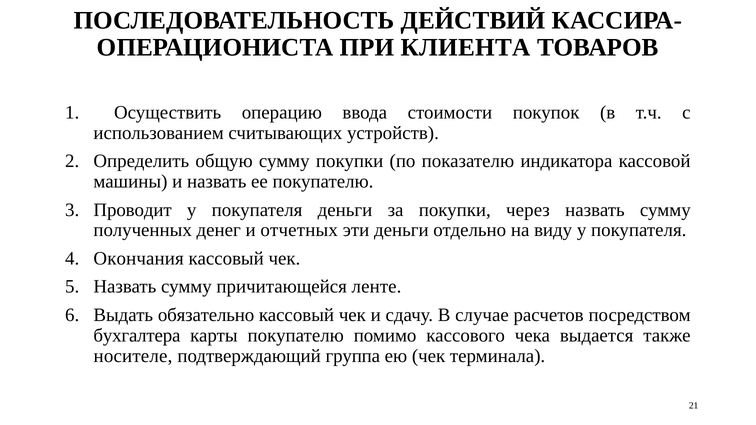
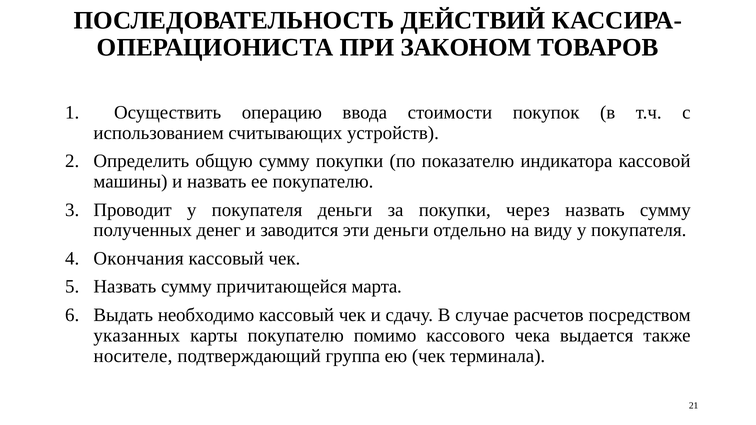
КЛИЕНТА: КЛИЕНТА -> ЗАКОНОМ
отчетных: отчетных -> заводится
ленте: ленте -> марта
обязательно: обязательно -> необходимо
бухгалтера: бухгалтера -> указанных
